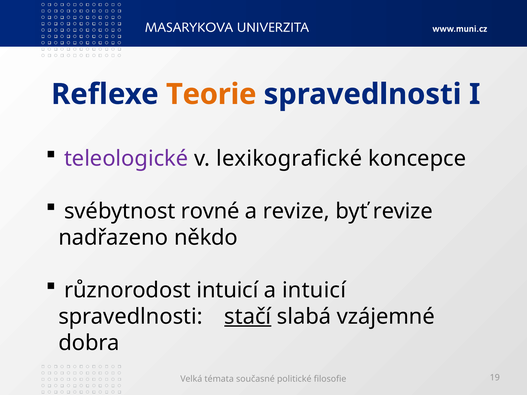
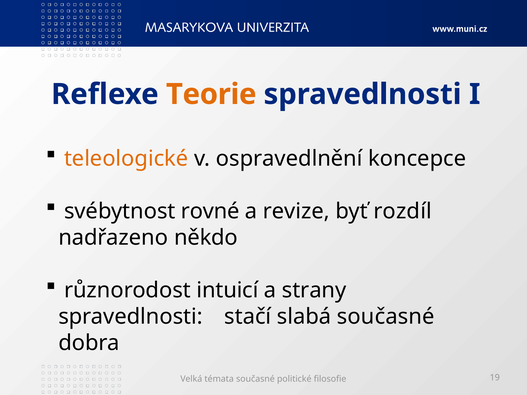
teleologické colour: purple -> orange
lexikografické: lexikografické -> ospravedlnění
byť revize: revize -> rozdíl
a intuicí: intuicí -> strany
stačí underline: present -> none
slabá vzájemné: vzájemné -> současné
